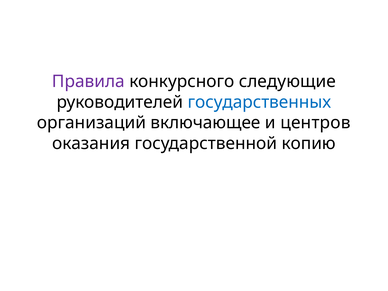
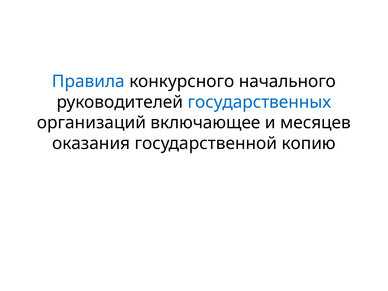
Правила colour: purple -> blue
следующие: следующие -> начального
центров: центров -> месяцев
